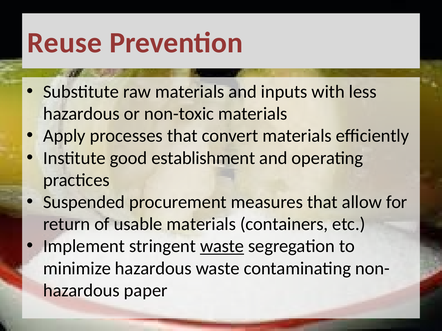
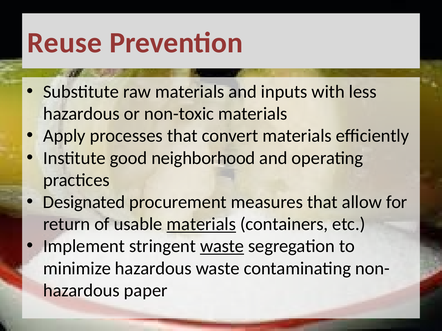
establishment: establishment -> neighborhood
Suspended: Suspended -> Designated
materials at (201, 224) underline: none -> present
